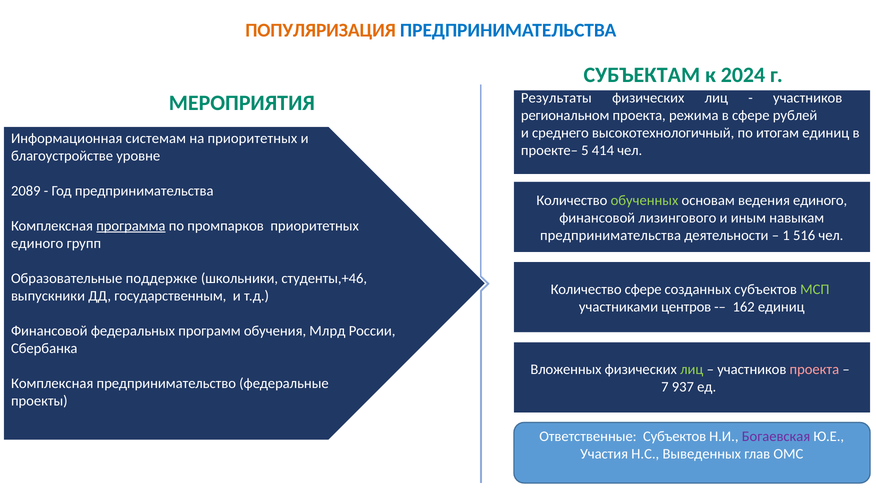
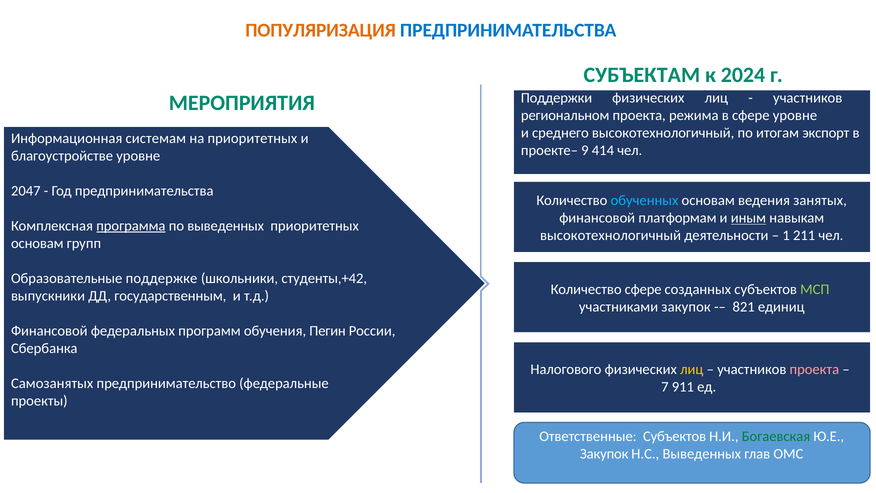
Результаты: Результаты -> Поддержки
сфере рублей: рублей -> уровне
итогам единиц: единиц -> экспорт
5: 5 -> 9
2089: 2089 -> 2047
обученных colour: light green -> light blue
ведения единого: единого -> занятых
лизингового: лизингового -> платформам
иным underline: none -> present
по промпарков: промпарков -> выведенных
предпринимательства at (611, 235): предпринимательства -> высокотехнологичный
516: 516 -> 211
единого at (37, 243): единого -> основам
студенты,+46: студенты,+46 -> студенты,+42
участниками центров: центров -> закупок
162: 162 -> 821
Млрд: Млрд -> Пегин
Вложенных: Вложенных -> Налогового
лиц at (692, 369) colour: light green -> yellow
Комплексная at (52, 383): Комплексная -> Самозанятых
937: 937 -> 911
Богаевская colour: purple -> green
Участия at (604, 453): Участия -> Закупок
